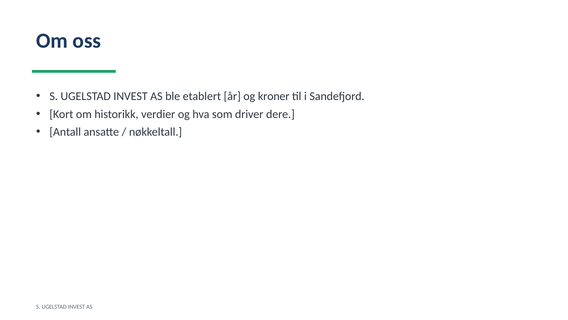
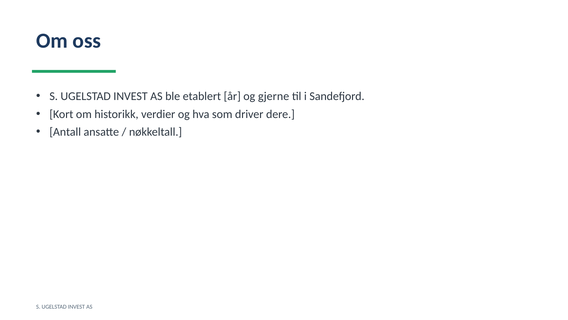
kroner: kroner -> gjerne
